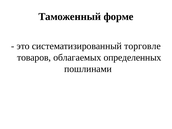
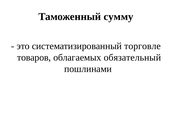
форме: форме -> сумму
определенных: определенных -> обязательный
